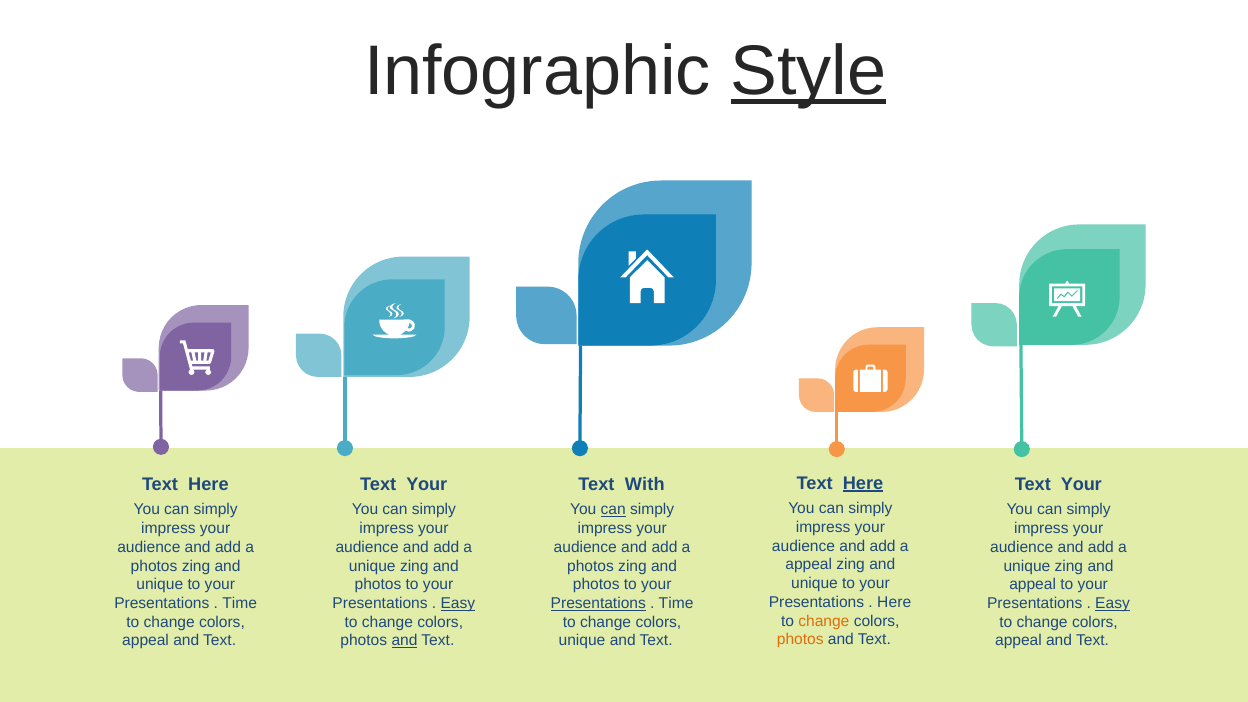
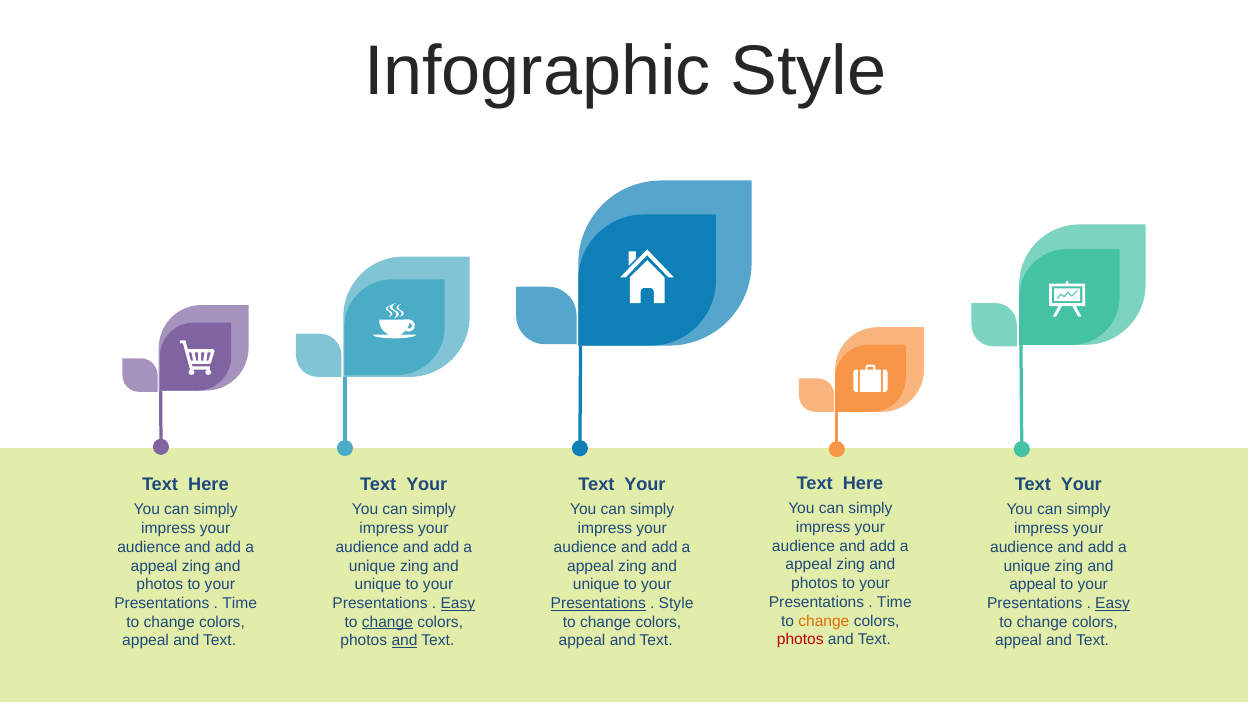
Style at (808, 71) underline: present -> none
Here at (863, 483) underline: present -> none
With at (645, 484): With -> Your
can at (613, 510) underline: present -> none
photos at (154, 566): photos -> appeal
photos at (591, 566): photos -> appeal
unique at (814, 583): unique -> photos
unique at (160, 585): unique -> photos
photos at (378, 585): photos -> unique
photos at (596, 585): photos -> unique
Here at (894, 602): Here -> Time
Time at (676, 603): Time -> Style
change at (387, 622) underline: none -> present
photos at (800, 640) colour: orange -> red
unique at (582, 641): unique -> appeal
